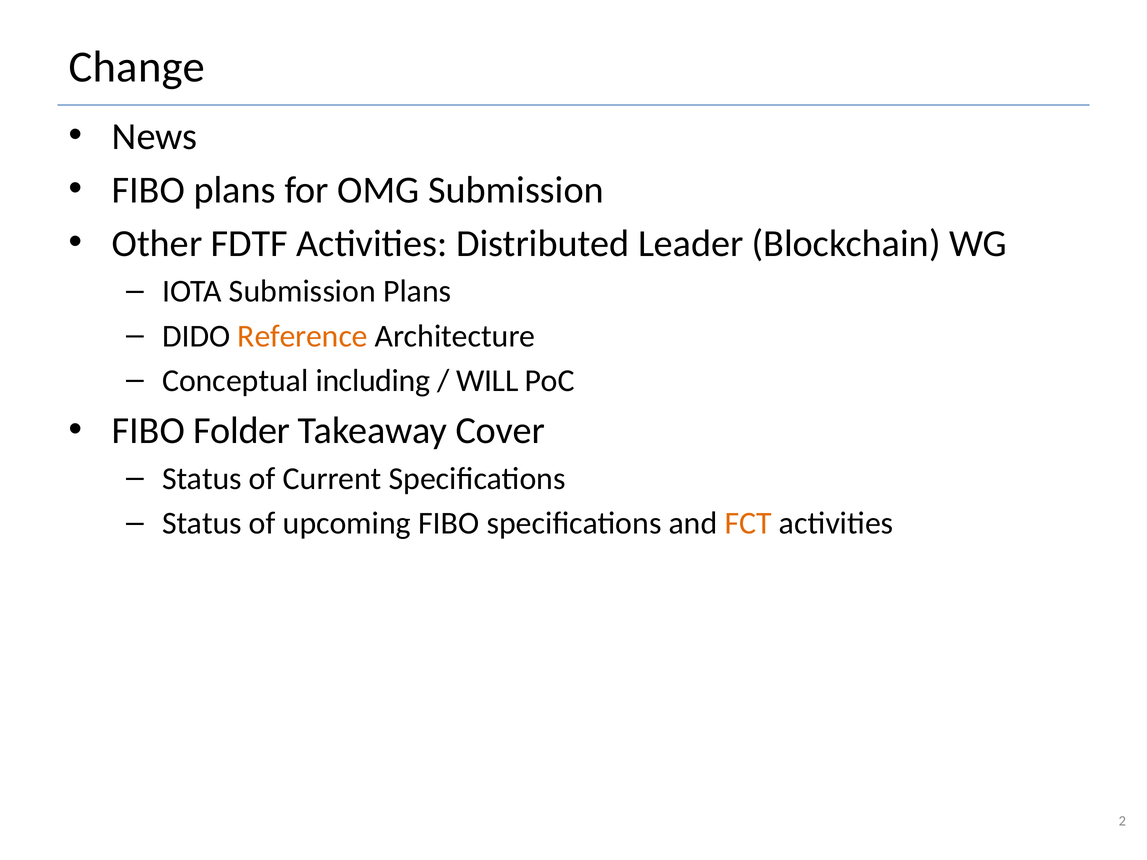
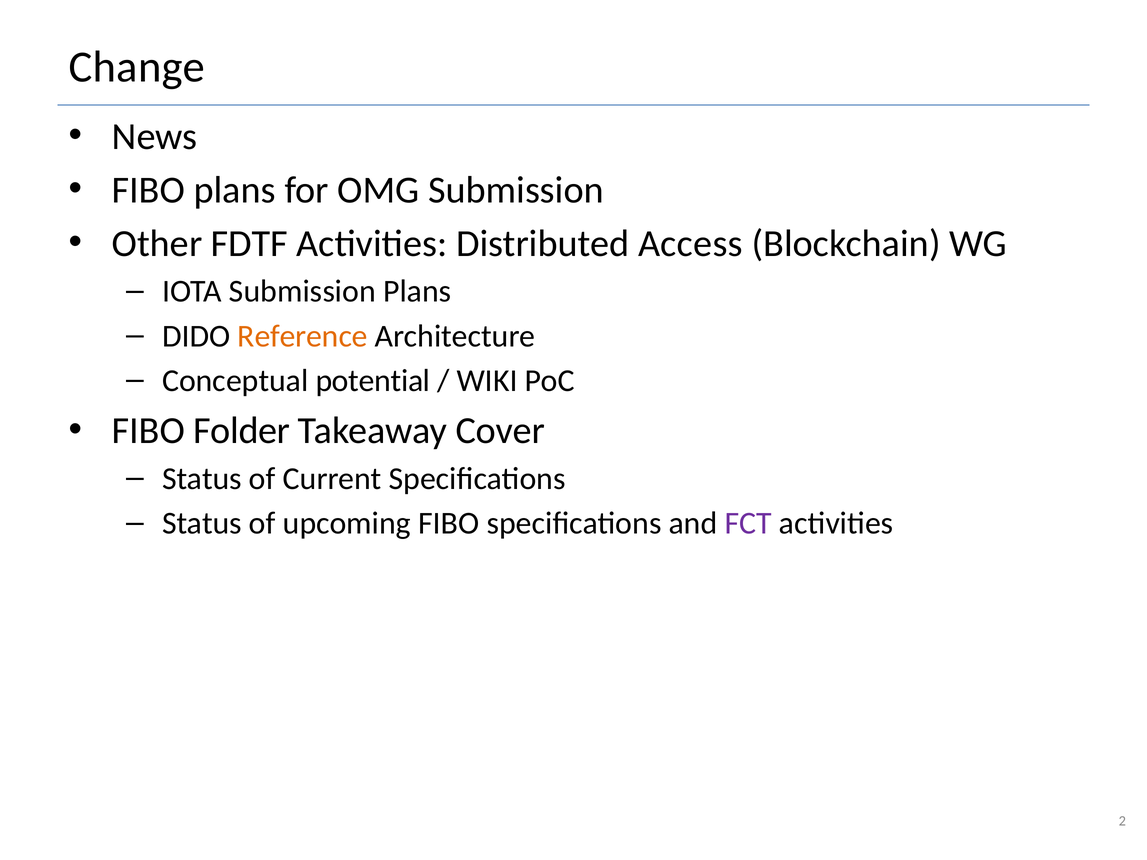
Leader: Leader -> Access
including: including -> potential
WILL: WILL -> WIKI
FCT colour: orange -> purple
